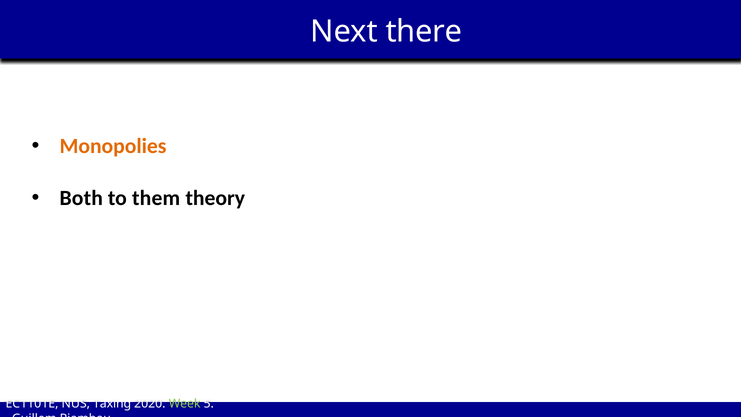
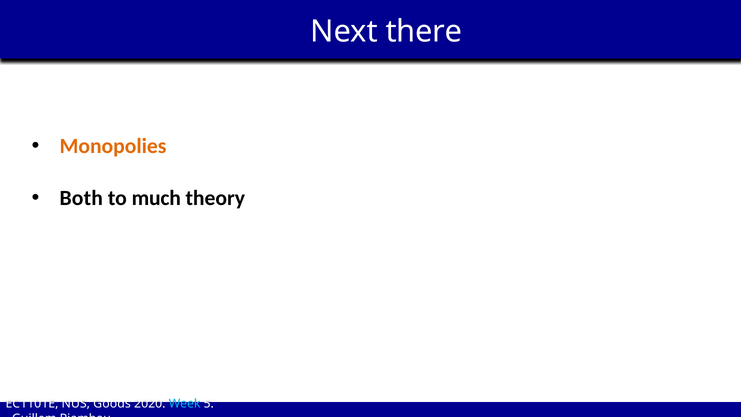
them: them -> much
Taxing: Taxing -> Goods
Week colour: light green -> light blue
